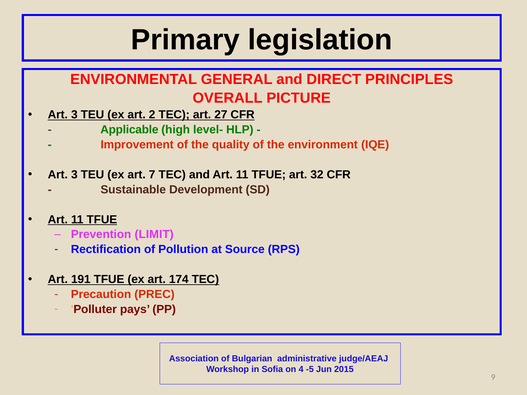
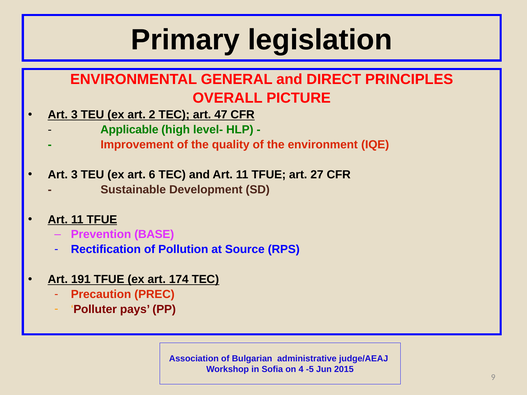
27: 27 -> 47
7: 7 -> 6
32: 32 -> 27
LIMIT: LIMIT -> BASE
